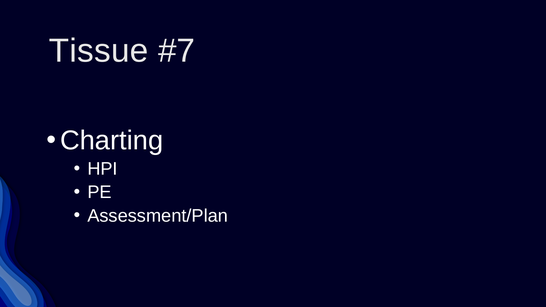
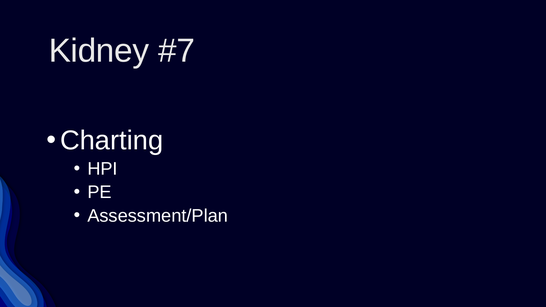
Tissue: Tissue -> Kidney
